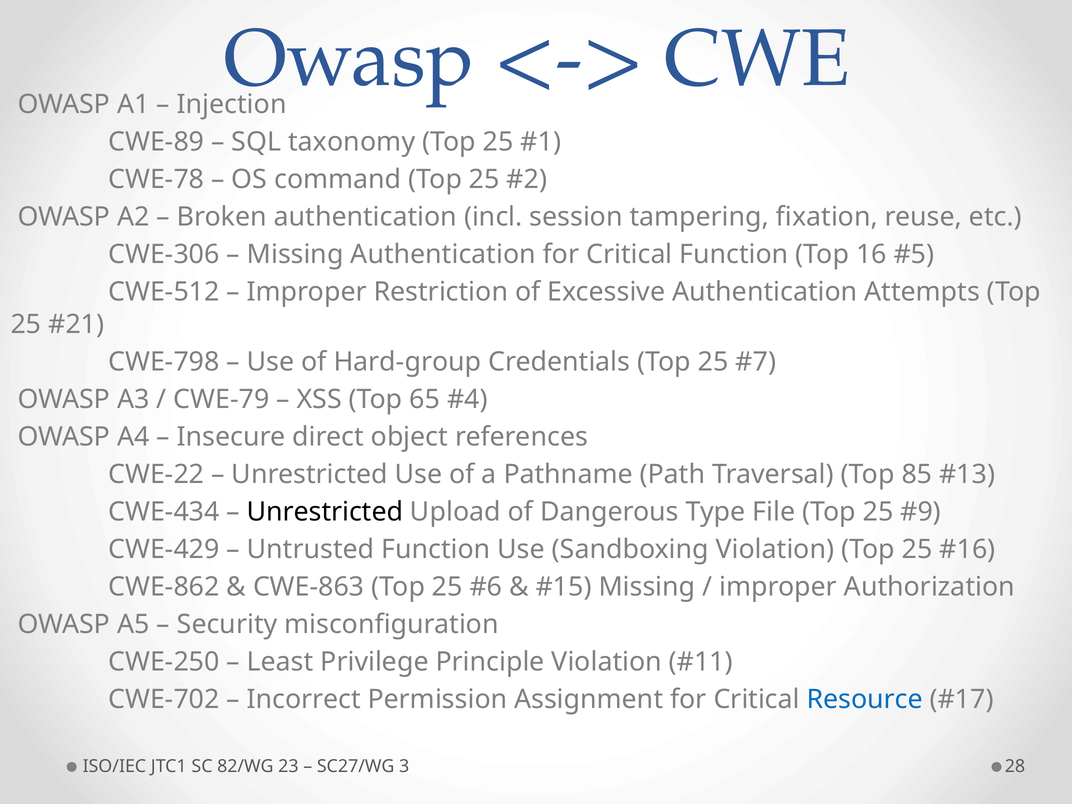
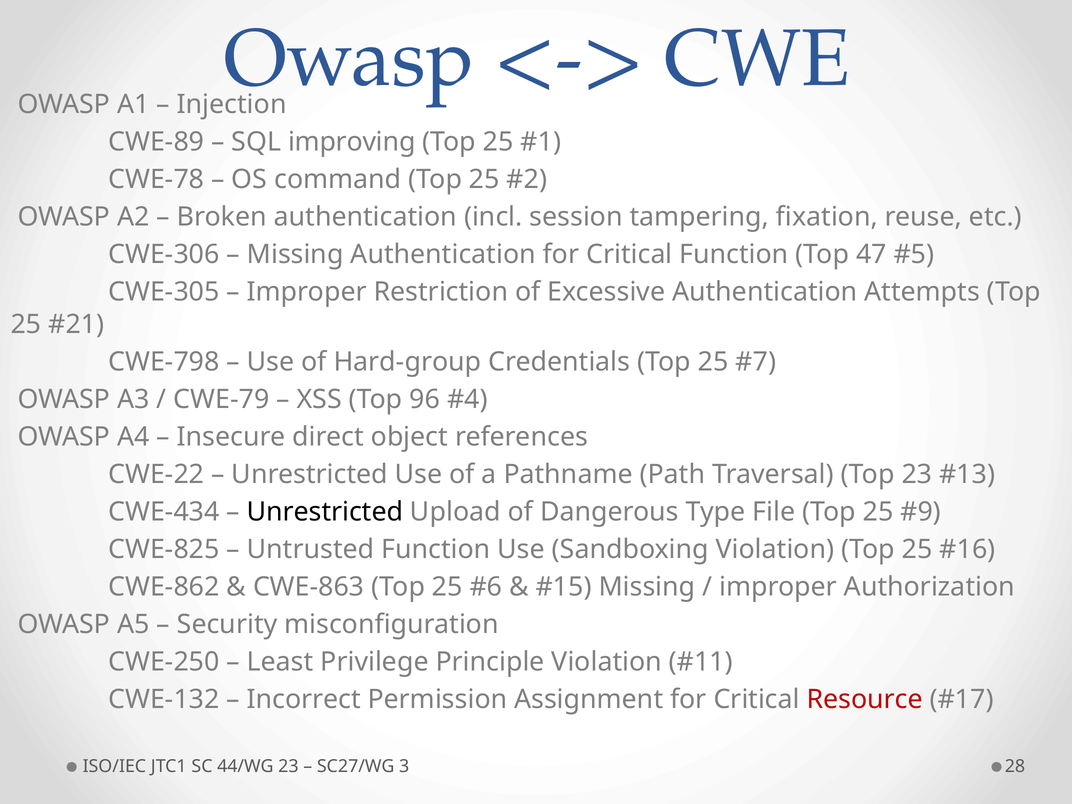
taxonomy: taxonomy -> improving
16: 16 -> 47
CWE-512: CWE-512 -> CWE-305
65: 65 -> 96
Top 85: 85 -> 23
CWE-429: CWE-429 -> CWE-825
CWE-702: CWE-702 -> CWE-132
Resource colour: blue -> red
82/WG: 82/WG -> 44/WG
